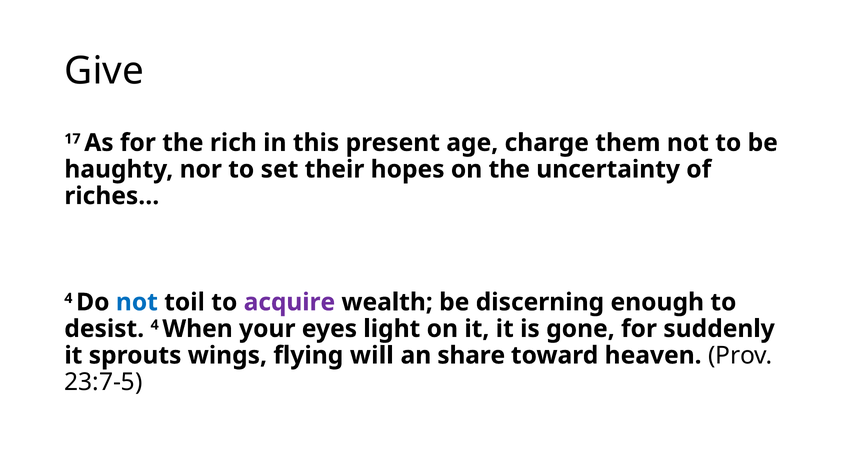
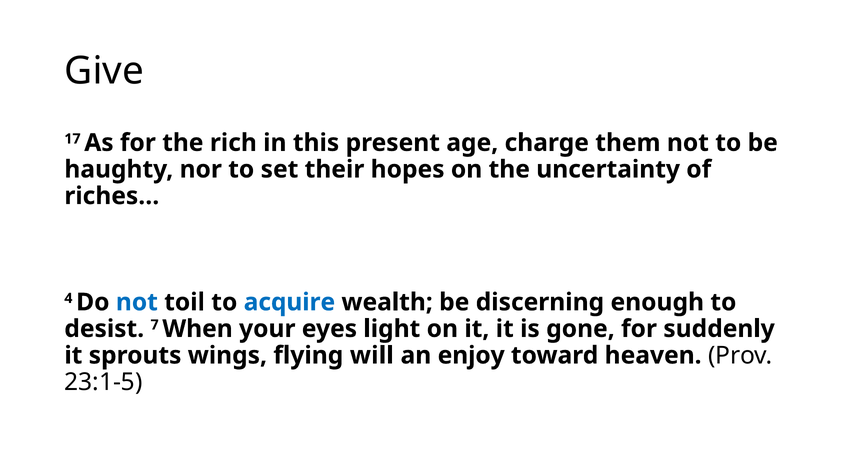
acquire colour: purple -> blue
desist 4: 4 -> 7
share: share -> enjoy
23:7-5: 23:7-5 -> 23:1-5
